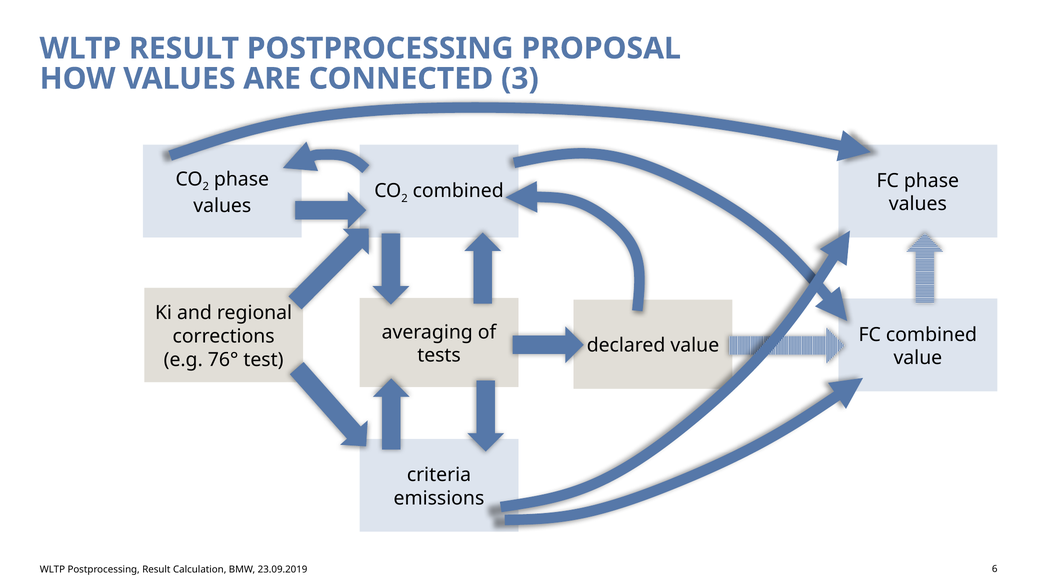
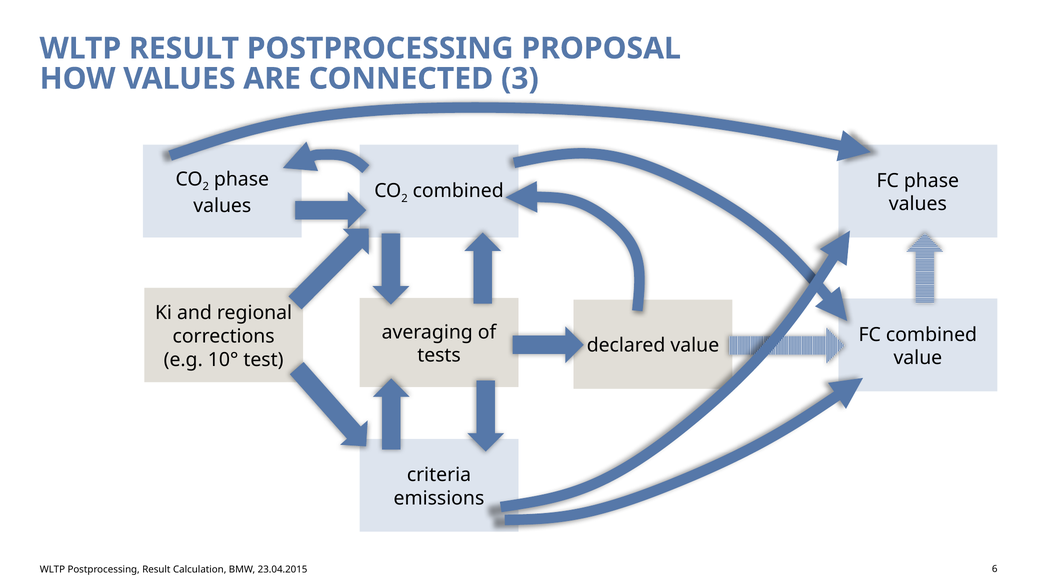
76°: 76° -> 10°
23.09.2019: 23.09.2019 -> 23.04.2015
